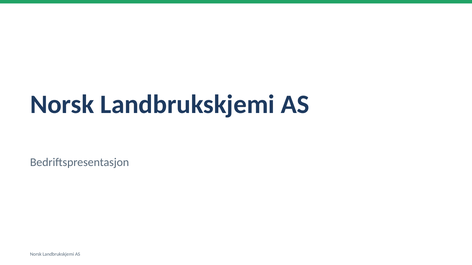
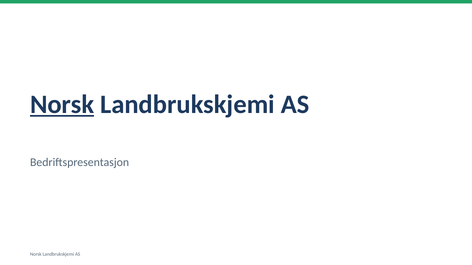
Norsk at (62, 105) underline: none -> present
